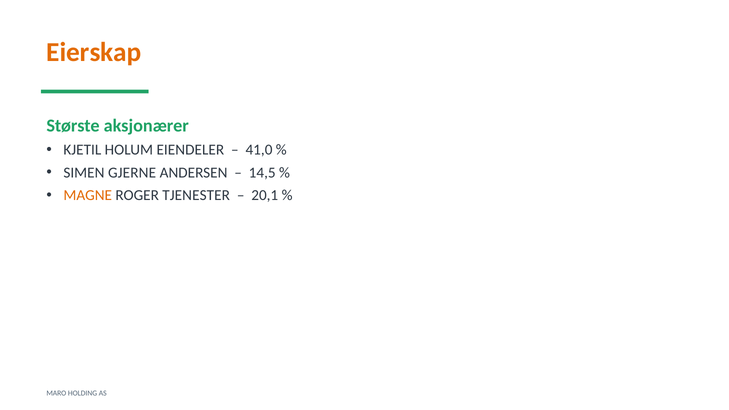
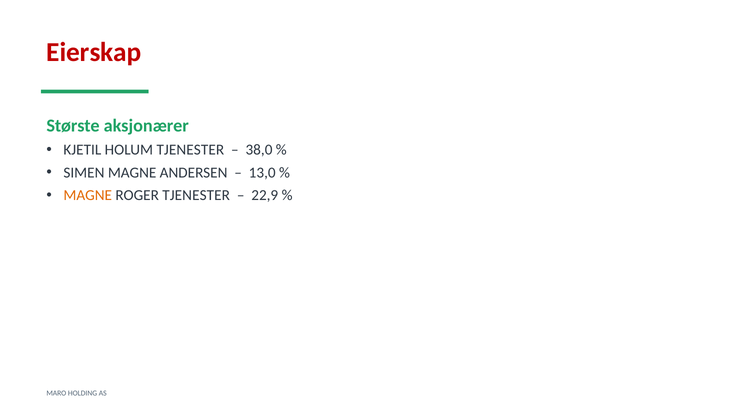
Eierskap colour: orange -> red
HOLUM EIENDELER: EIENDELER -> TJENESTER
41,0: 41,0 -> 38,0
SIMEN GJERNE: GJERNE -> MAGNE
14,5: 14,5 -> 13,0
20,1: 20,1 -> 22,9
